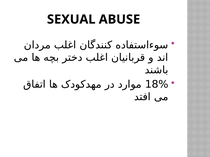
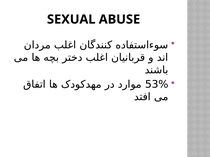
18%: 18% -> 53%
